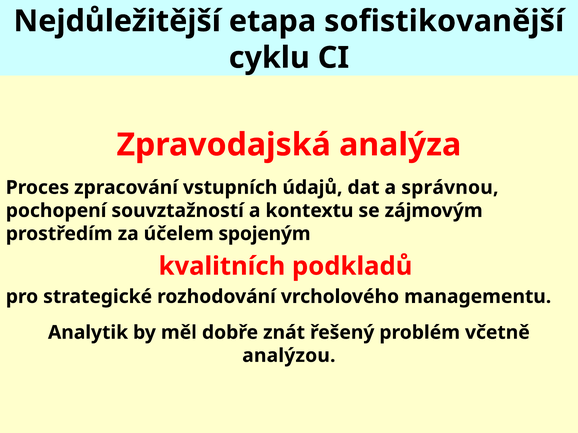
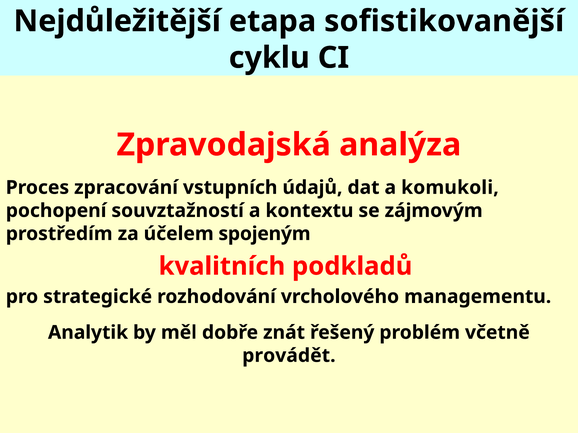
správnou: správnou -> komukoli
analýzou: analýzou -> provádět
